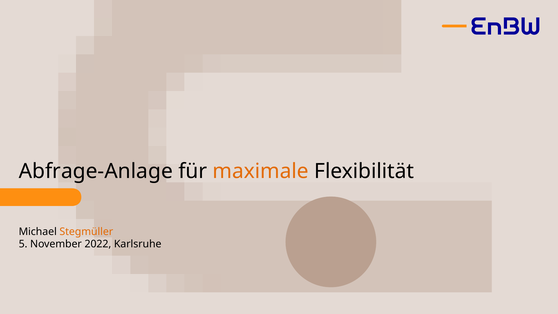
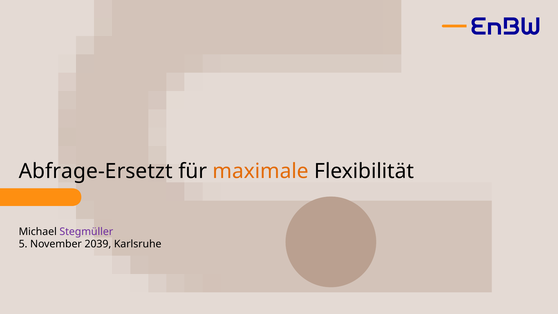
Abfrage-Anlage: Abfrage-Anlage -> Abfrage-Ersetzt
Stegmüller colour: orange -> purple
2022: 2022 -> 2039
